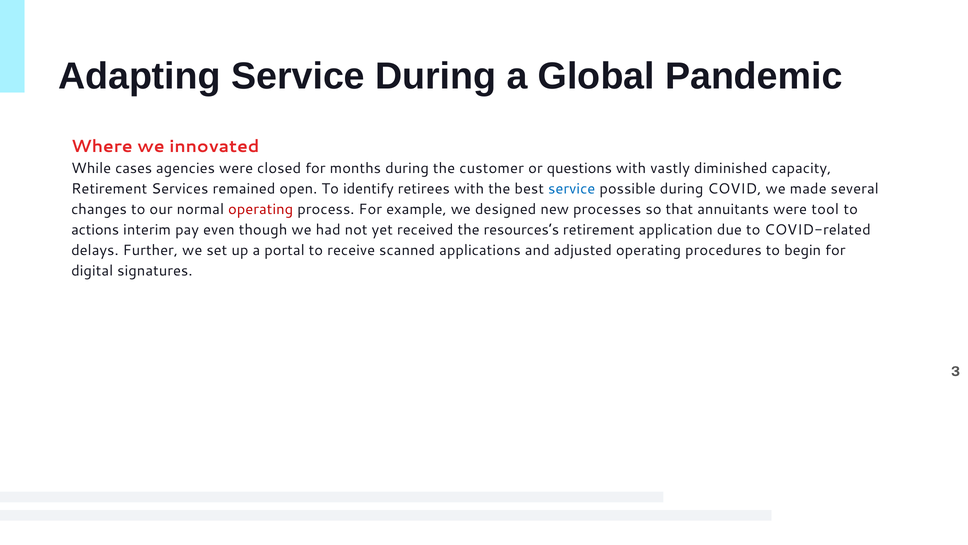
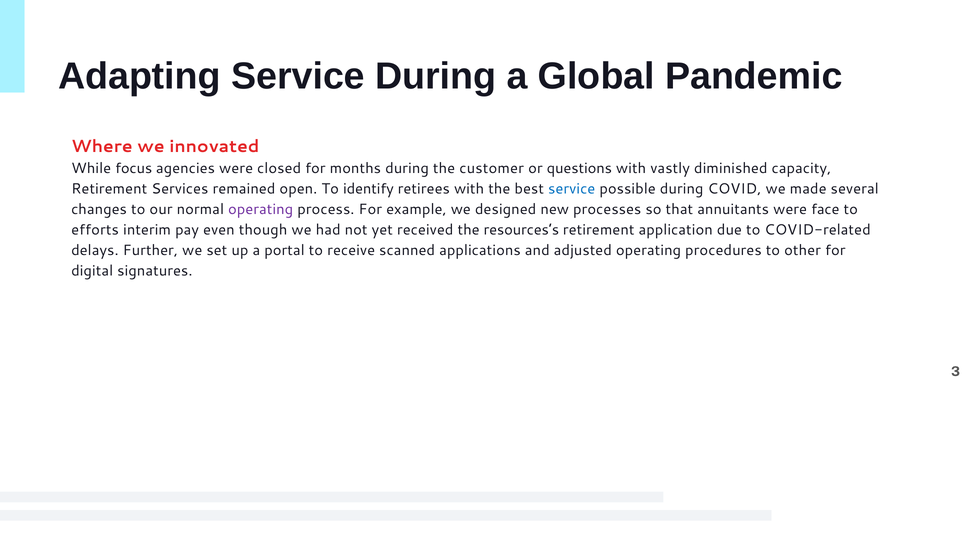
cases: cases -> focus
operating at (261, 209) colour: red -> purple
tool: tool -> face
actions: actions -> efforts
begin: begin -> other
